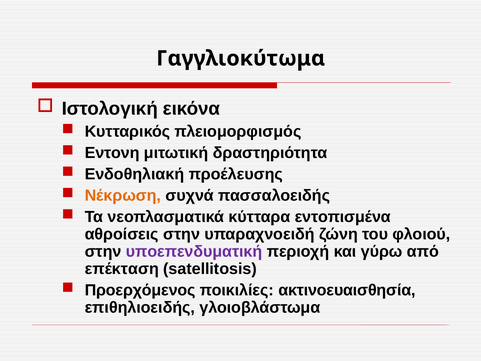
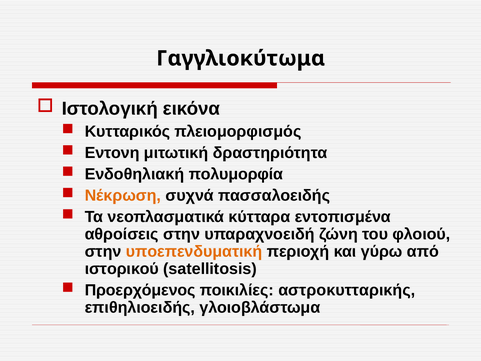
προέλευσης: προέλευσης -> πολυμορφία
υποεπενδυματική colour: purple -> orange
επέκταση: επέκταση -> ιστορικού
ακτινοευαισθησία: ακτινοευαισθησία -> αστροκυτταρικής
